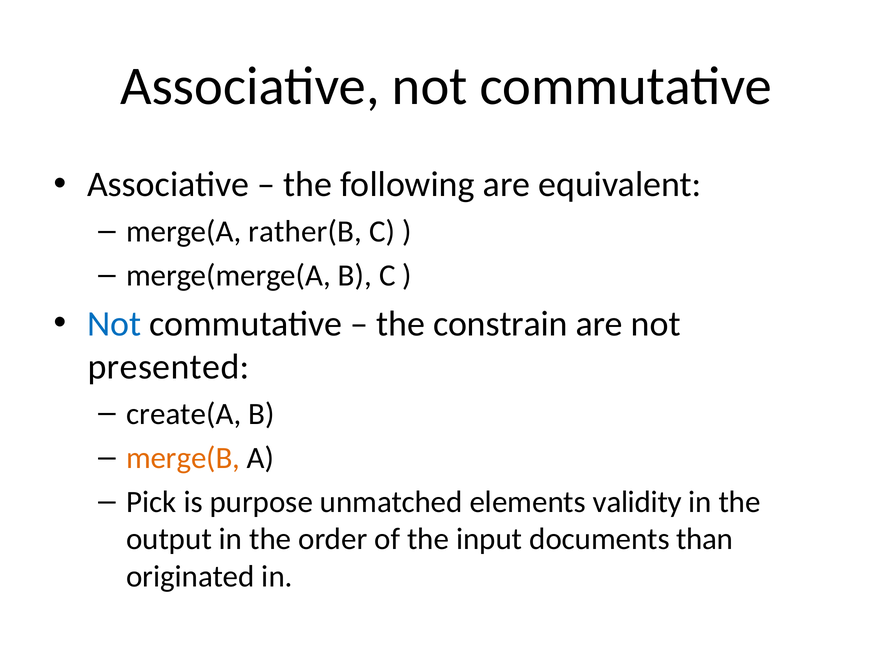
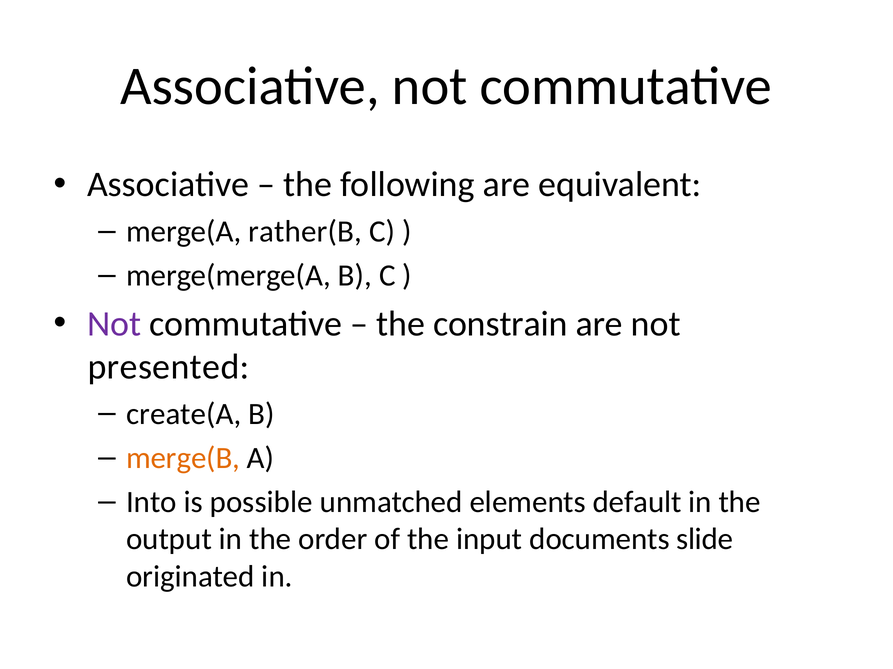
Not at (114, 324) colour: blue -> purple
Pick: Pick -> Into
purpose: purpose -> possible
validity: validity -> default
than: than -> slide
